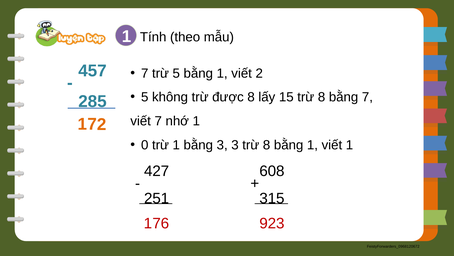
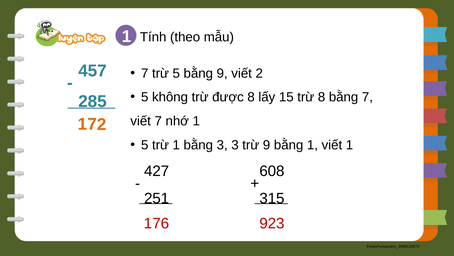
5 bằng 1: 1 -> 9
0 at (145, 145): 0 -> 5
3 trừ 8: 8 -> 9
